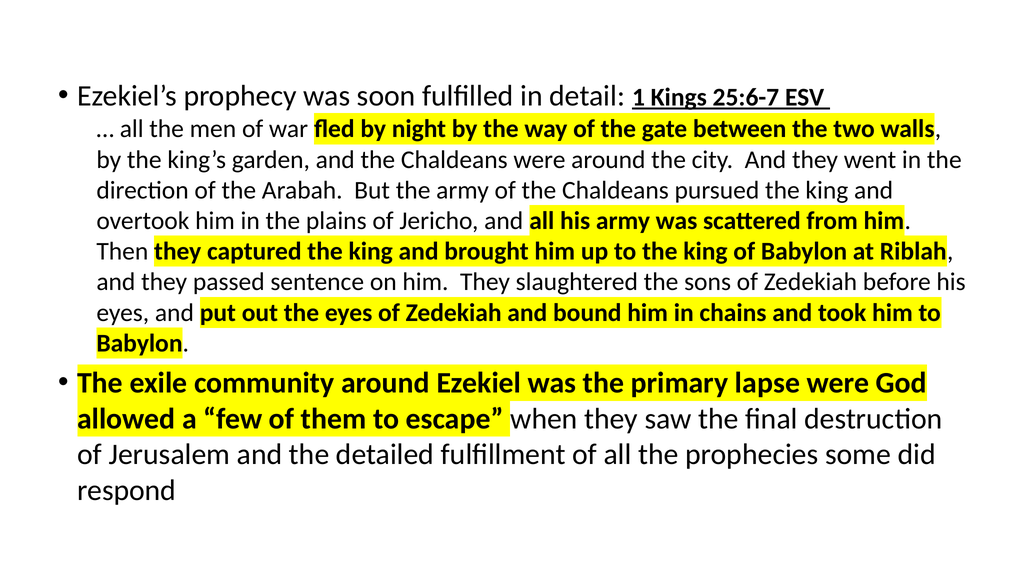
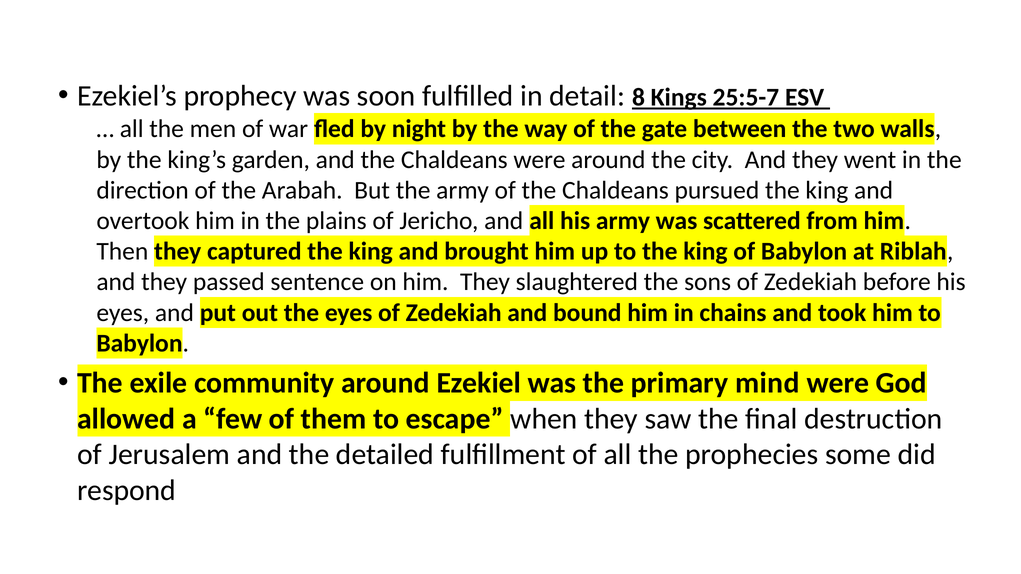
1: 1 -> 8
25:6-7: 25:6-7 -> 25:5-7
lapse: lapse -> mind
